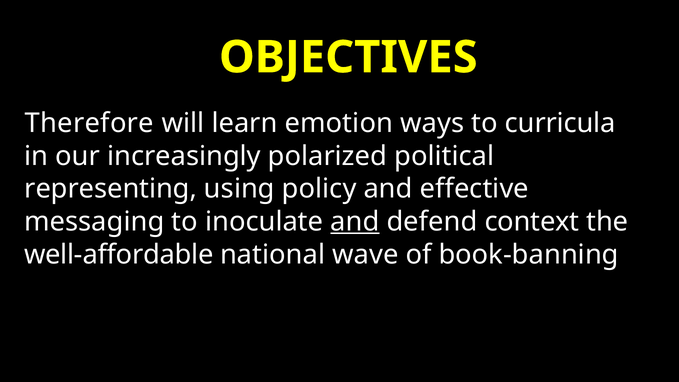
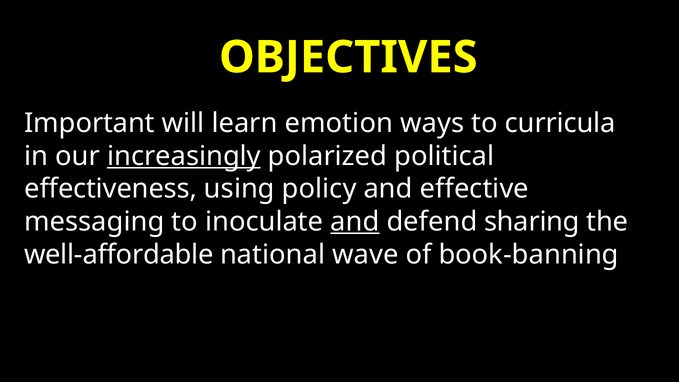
Therefore: Therefore -> Important
increasingly underline: none -> present
representing: representing -> effectiveness
context: context -> sharing
